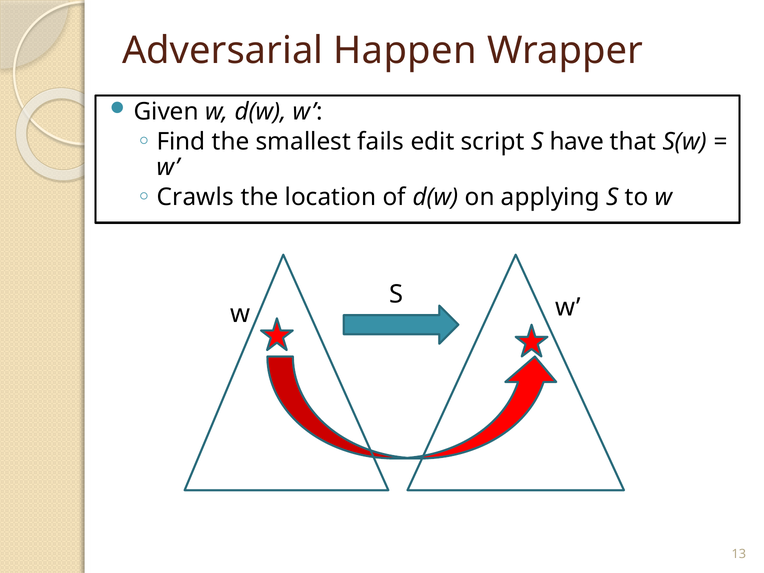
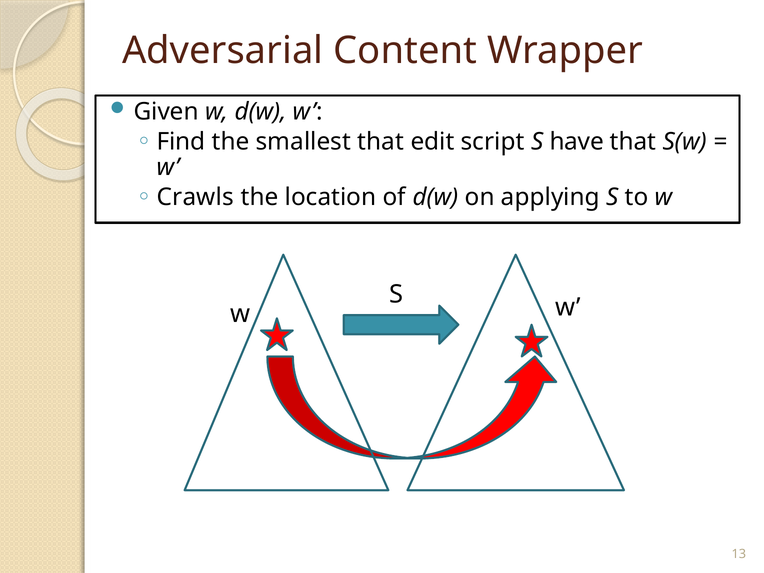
Happen: Happen -> Content
smallest fails: fails -> that
